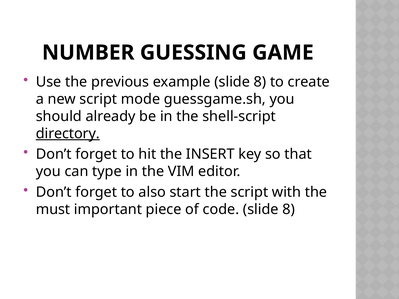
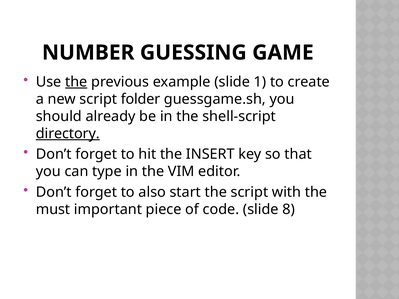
the at (76, 82) underline: none -> present
example slide 8: 8 -> 1
mode: mode -> folder
